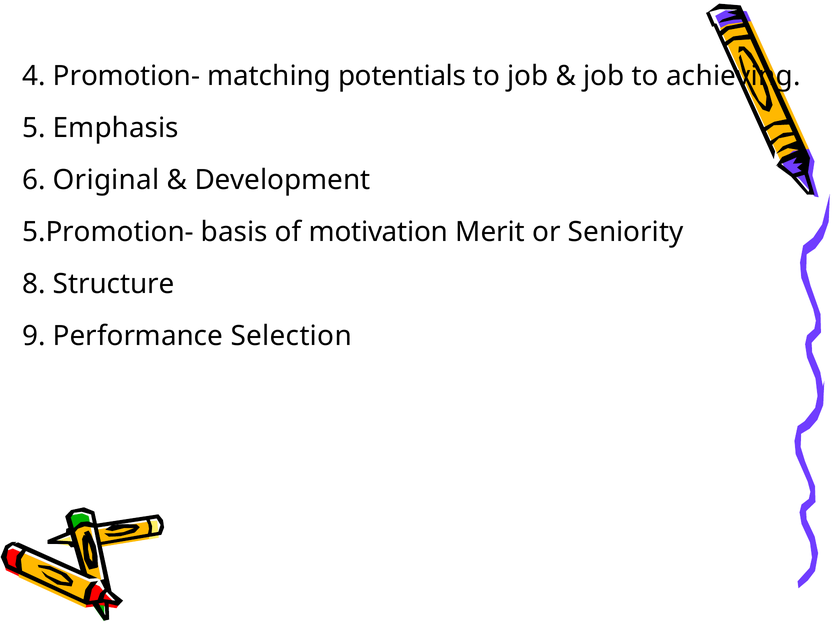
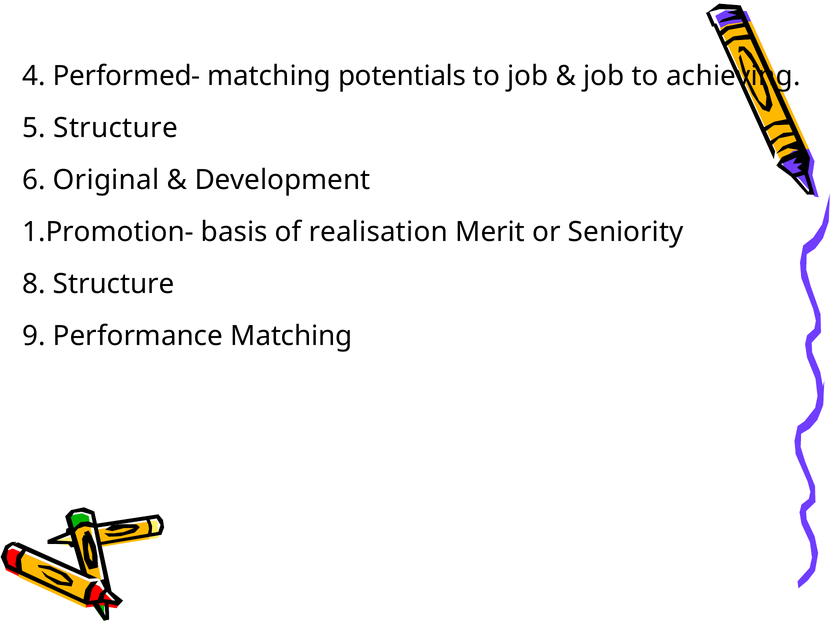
Promotion-: Promotion- -> Performed-
5 Emphasis: Emphasis -> Structure
5.Promotion-: 5.Promotion- -> 1.Promotion-
motivation: motivation -> realisation
Performance Selection: Selection -> Matching
